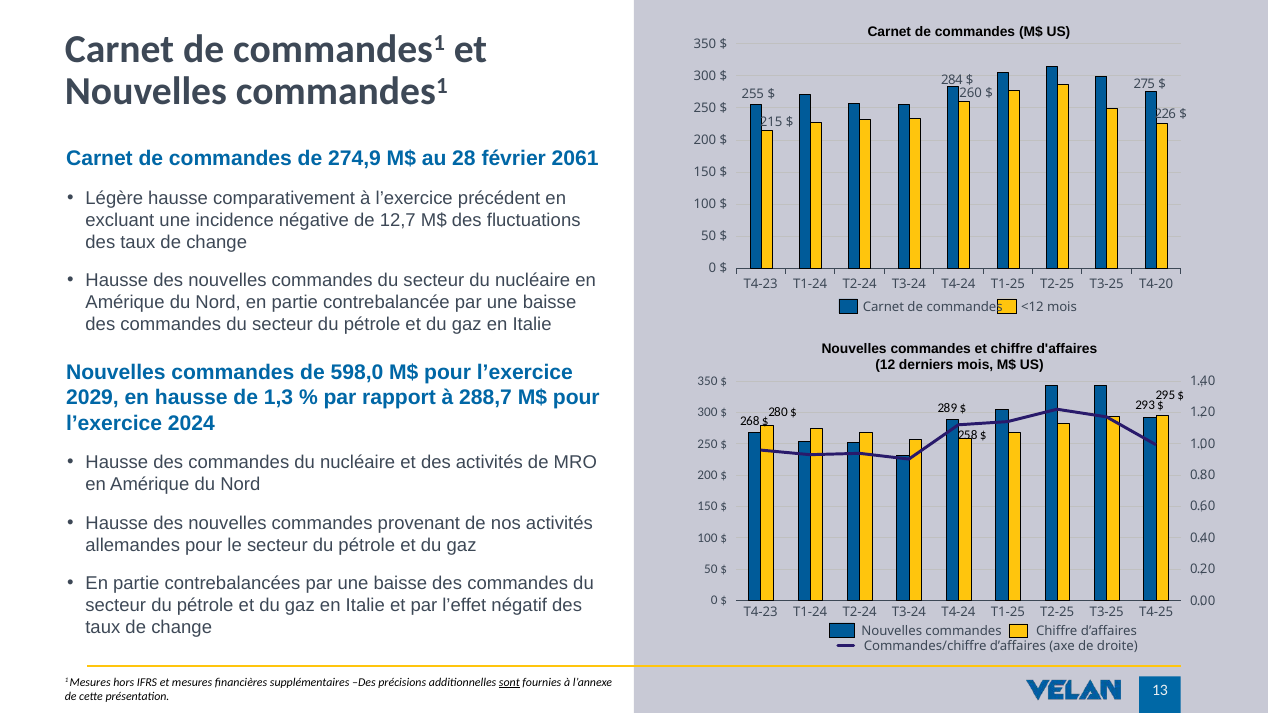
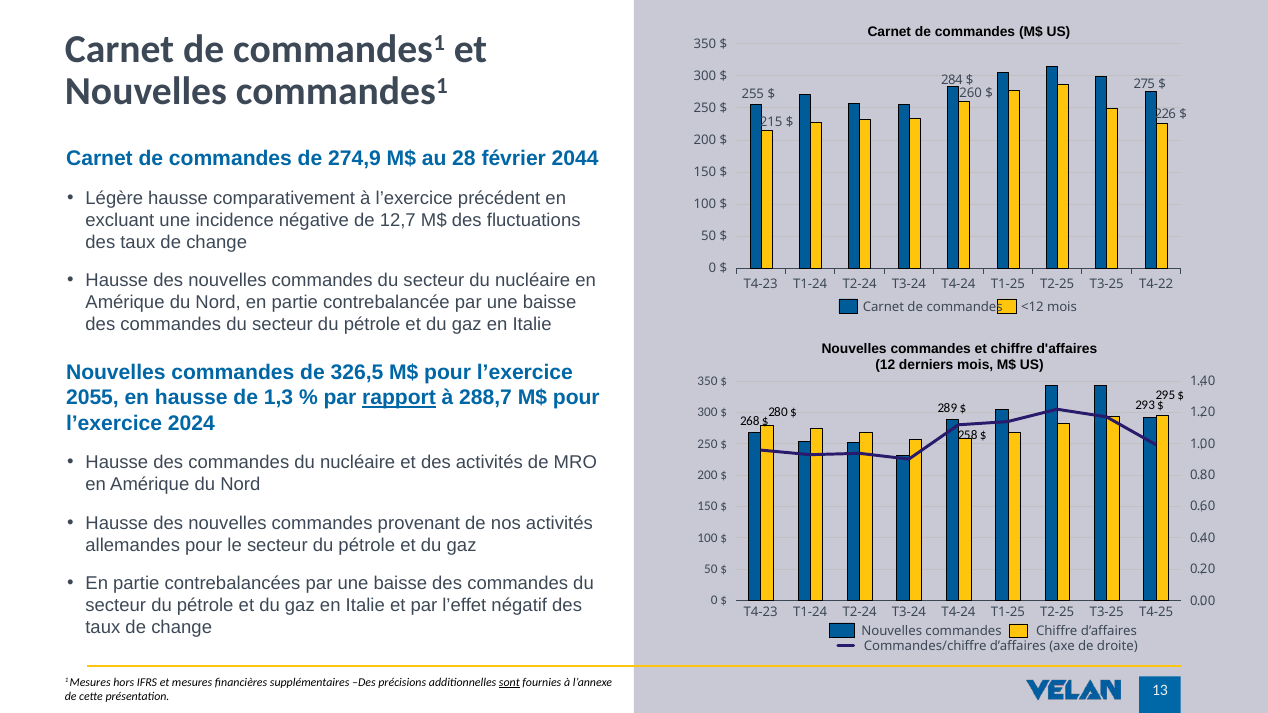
2061: 2061 -> 2044
T4-20: T4-20 -> T4-22
598,0: 598,0 -> 326,5
2029: 2029 -> 2055
rapport underline: none -> present
